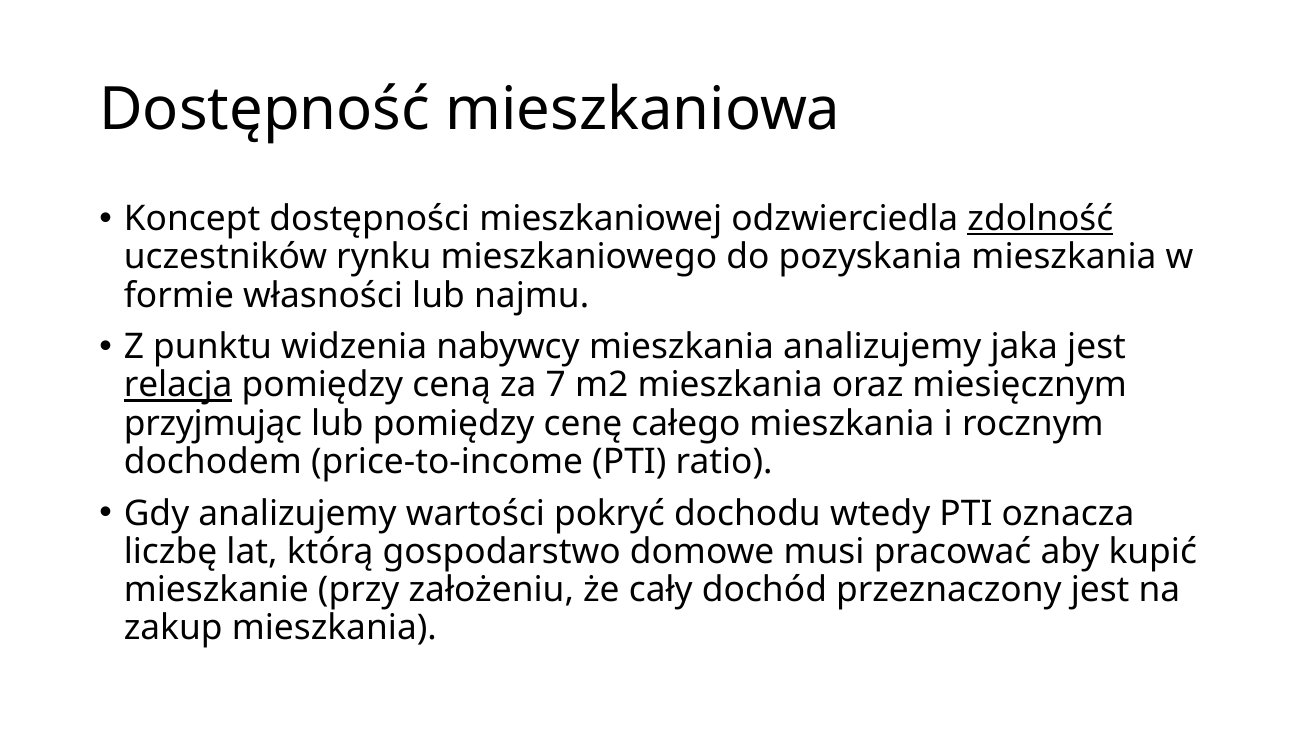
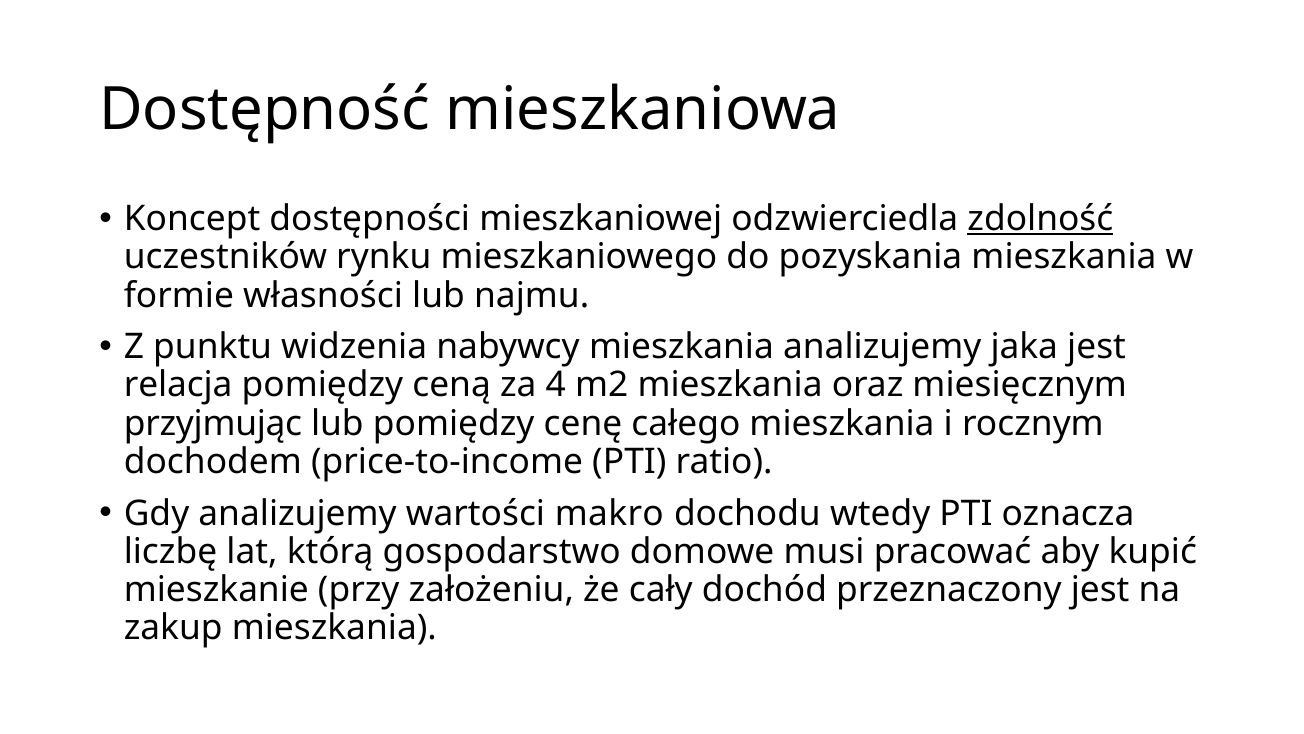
relacja underline: present -> none
7: 7 -> 4
pokryć: pokryć -> makro
